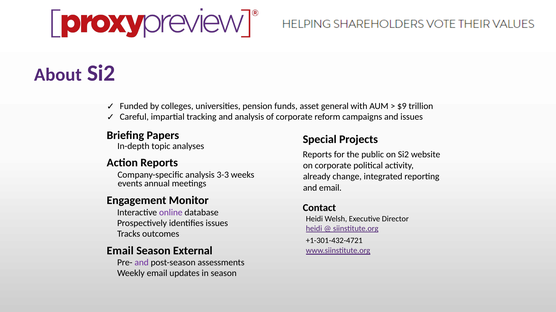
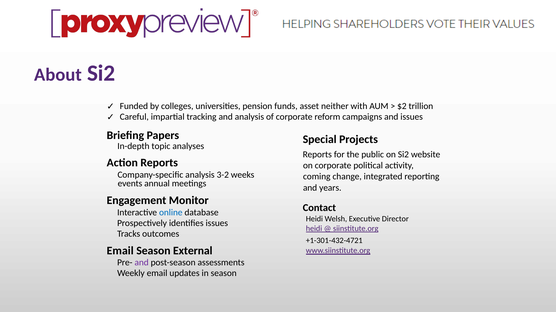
general: general -> neither
$9: $9 -> $2
3-3: 3-3 -> 3-2
already: already -> coming
and email: email -> years
online colour: purple -> blue
